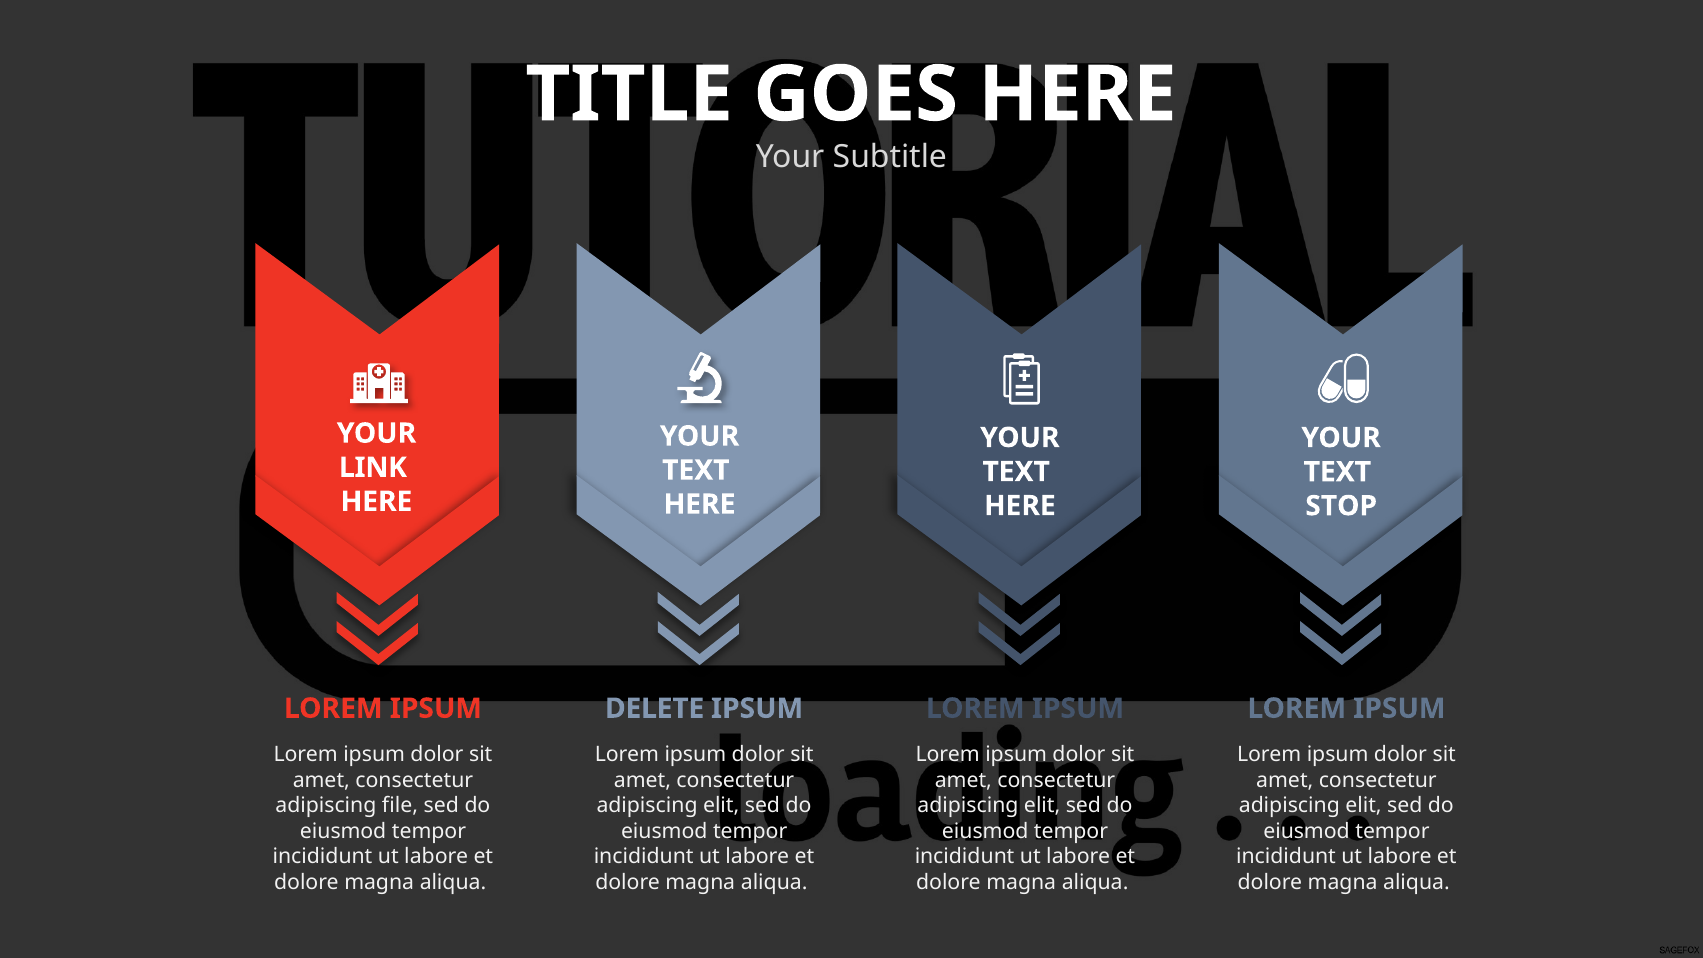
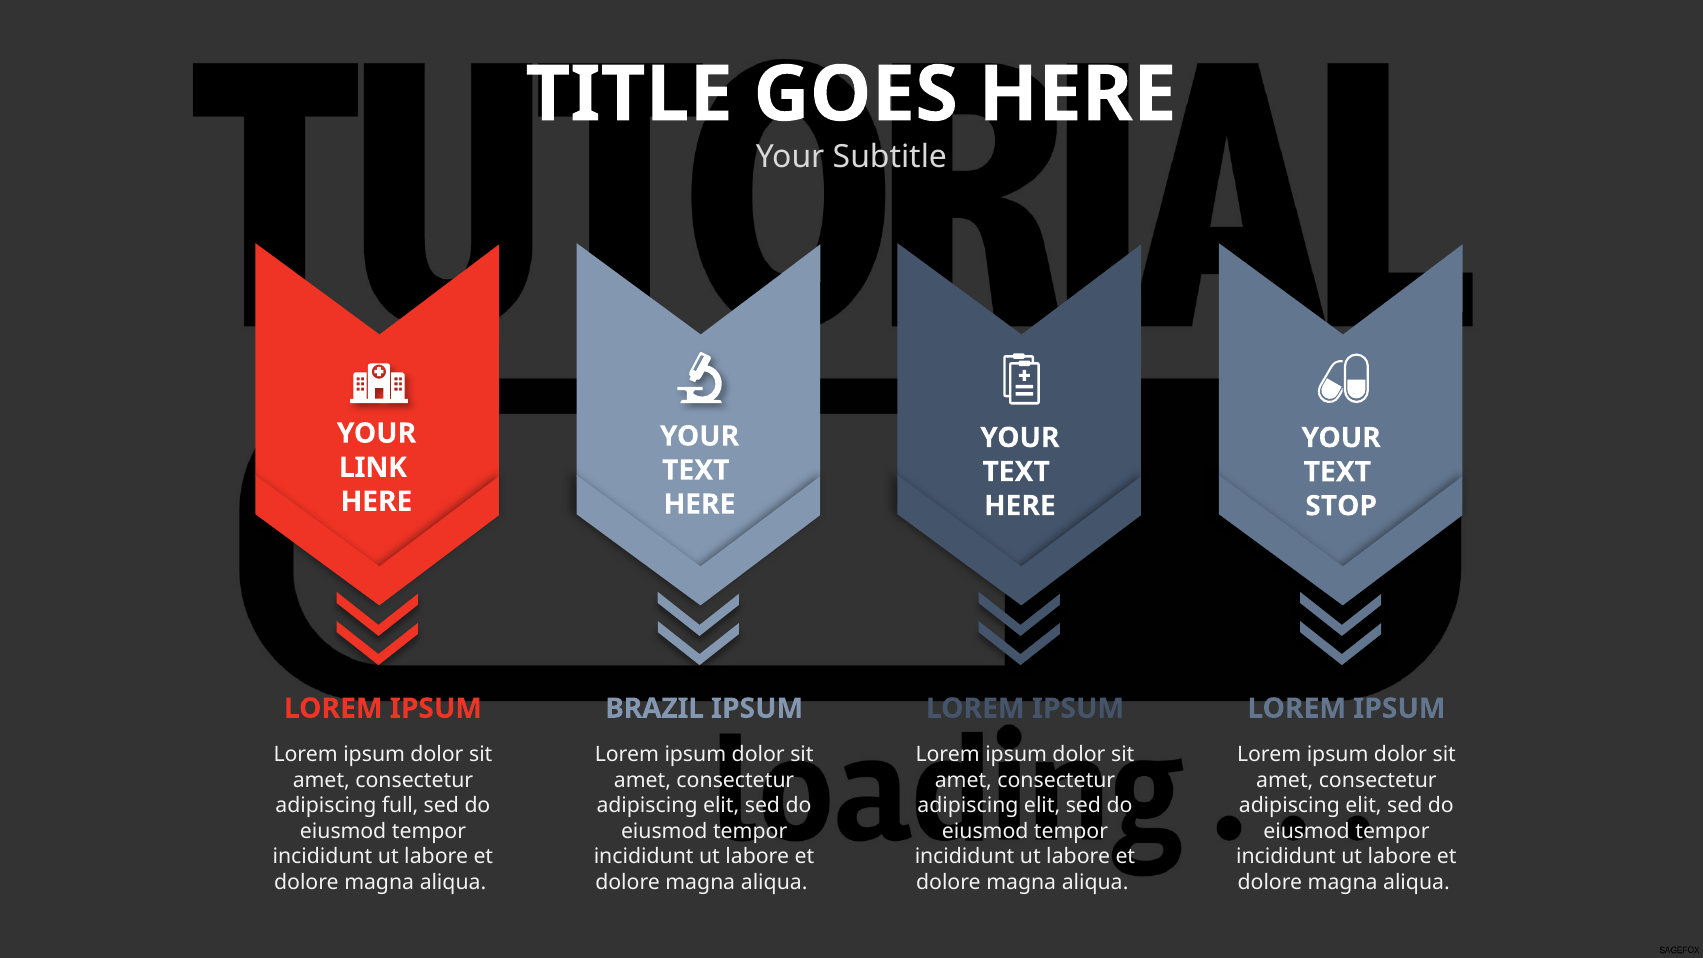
DELETE: DELETE -> BRAZIL
file: file -> full
